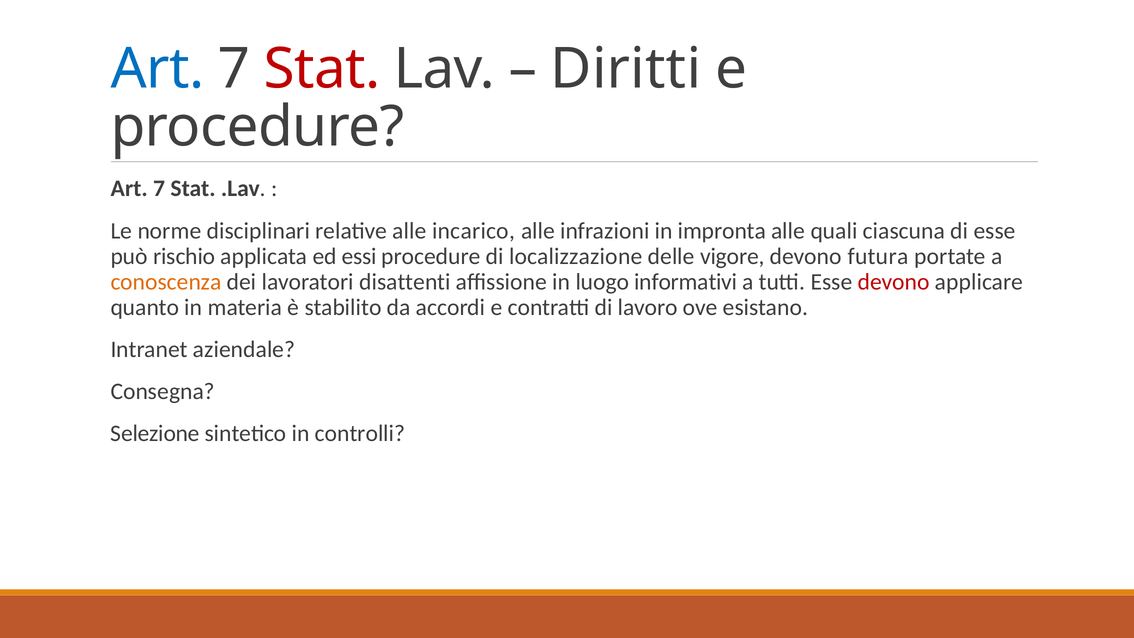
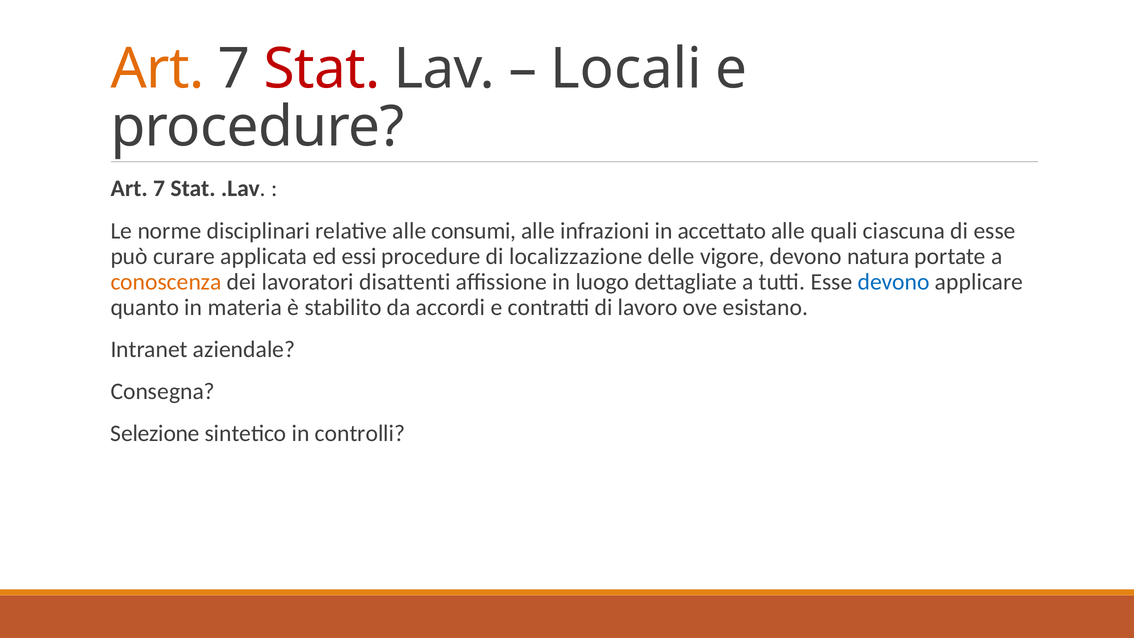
Art at (158, 69) colour: blue -> orange
Diritti: Diritti -> Locali
incarico: incarico -> consumi
impronta: impronta -> accettato
rischio: rischio -> curare
futura: futura -> natura
informativi: informativi -> dettagliate
devono at (894, 282) colour: red -> blue
